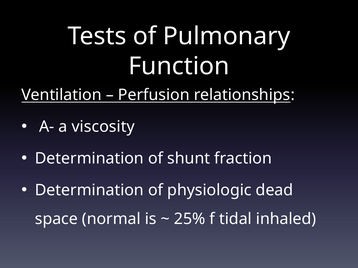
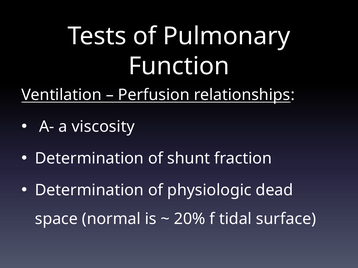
25%: 25% -> 20%
inhaled: inhaled -> surface
